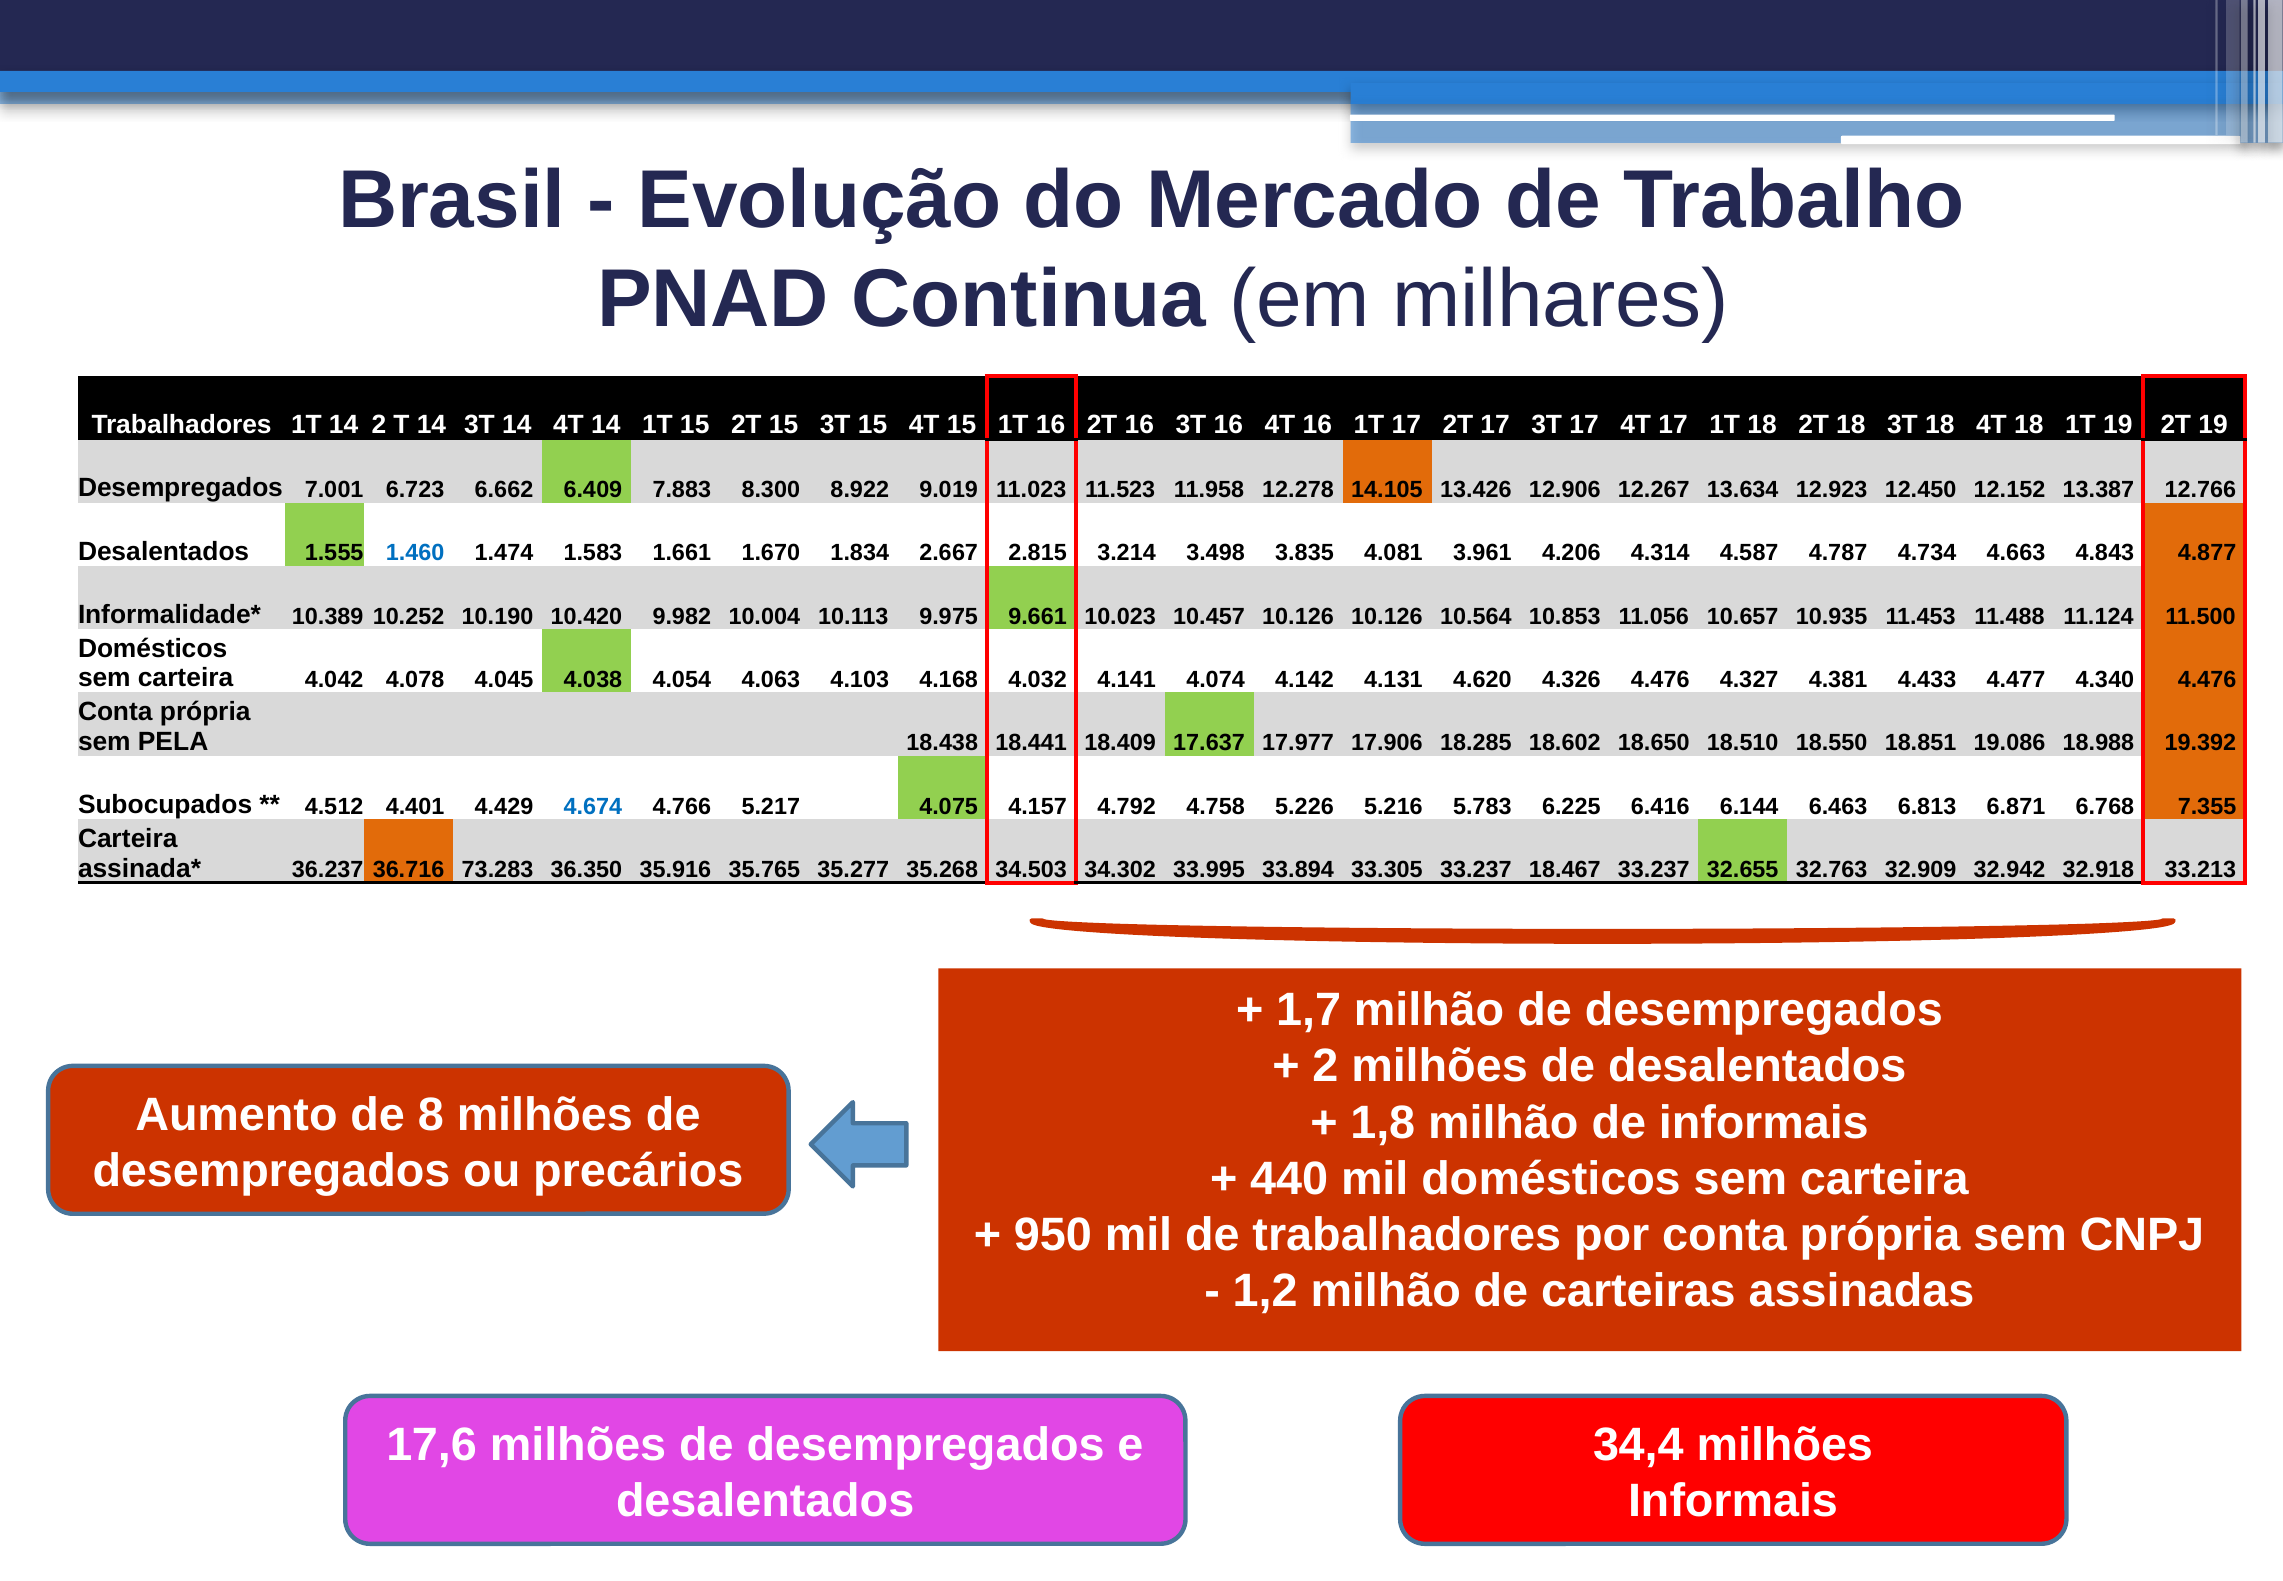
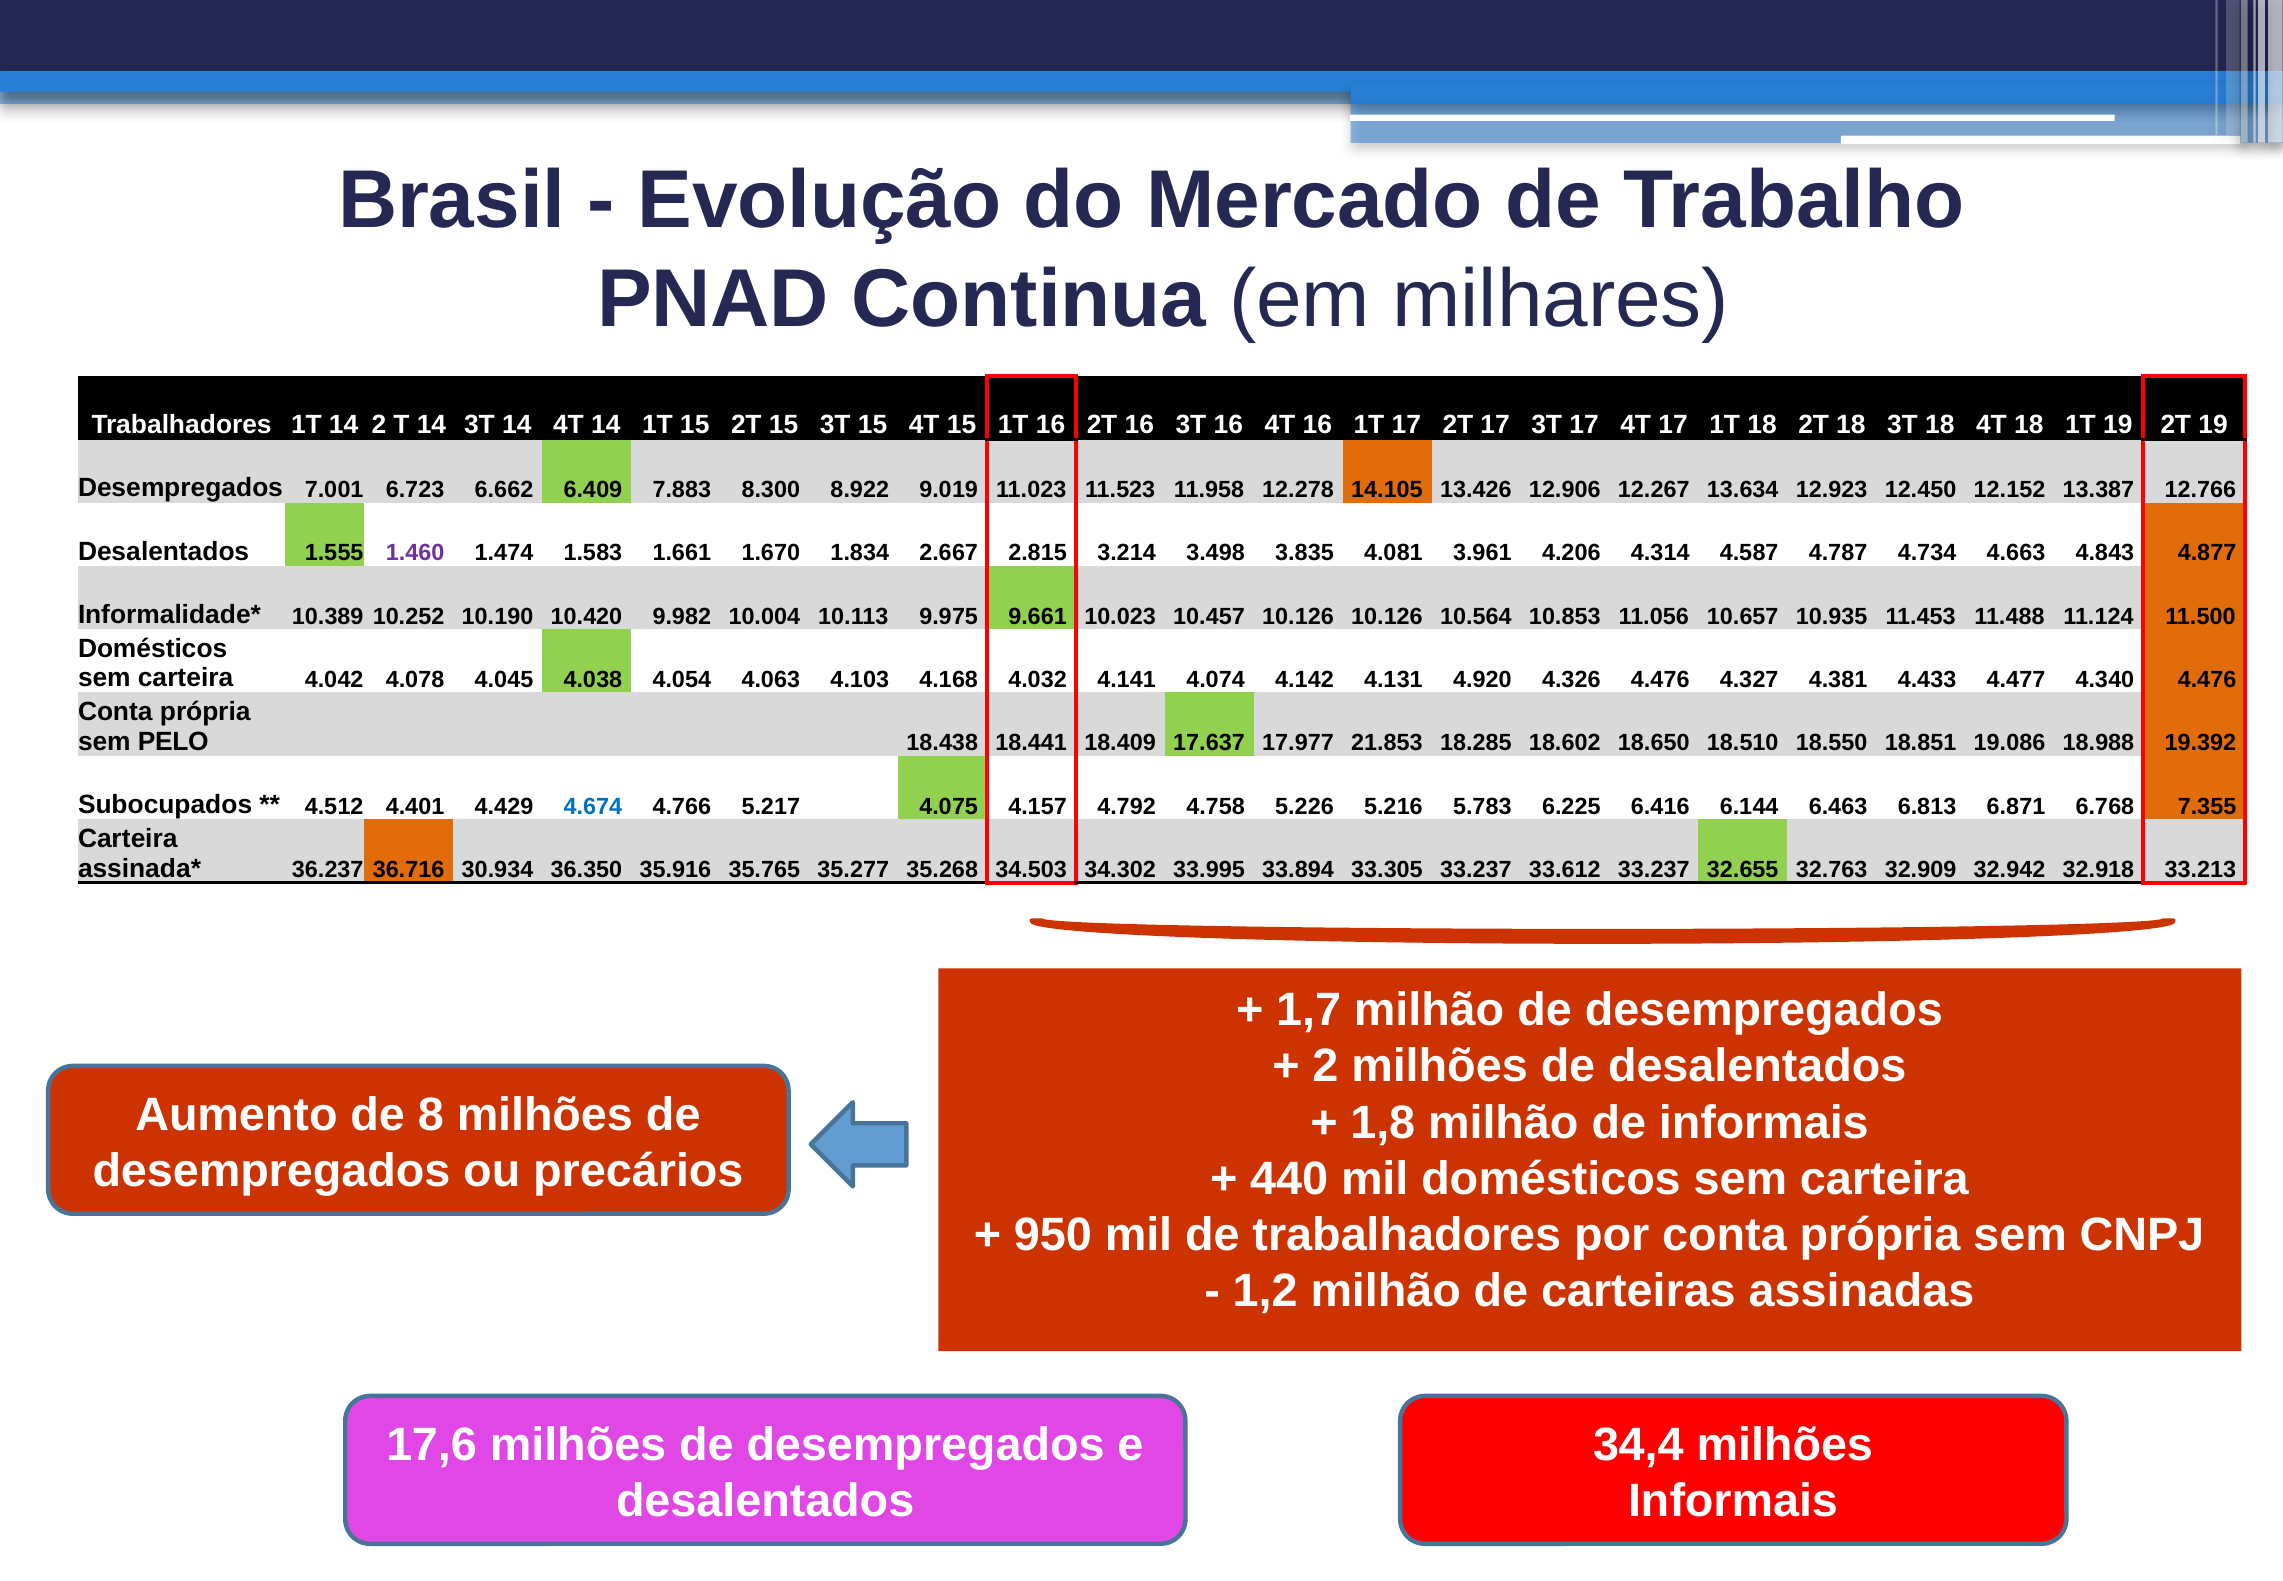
1.460 colour: blue -> purple
4.620: 4.620 -> 4.920
PELA: PELA -> PELO
17.906: 17.906 -> 21.853
73.283: 73.283 -> 30.934
18.467: 18.467 -> 33.612
